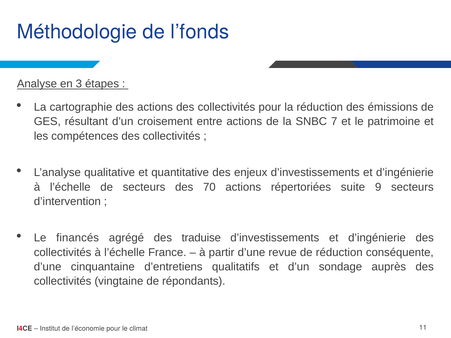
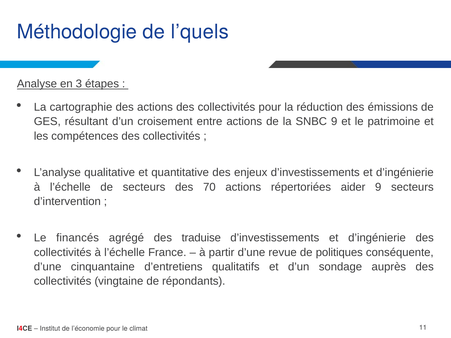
l’fonds: l’fonds -> l’quels
SNBC 7: 7 -> 9
suite: suite -> aider
de réduction: réduction -> politiques
